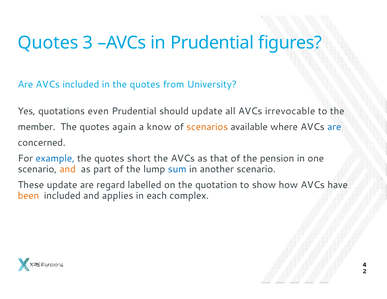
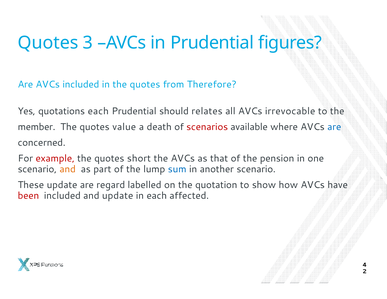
University: University -> Therefore
quotations even: even -> each
should update: update -> relates
again: again -> value
know: know -> death
scenarios colour: orange -> red
example colour: blue -> red
been colour: orange -> red
and applies: applies -> update
complex: complex -> affected
